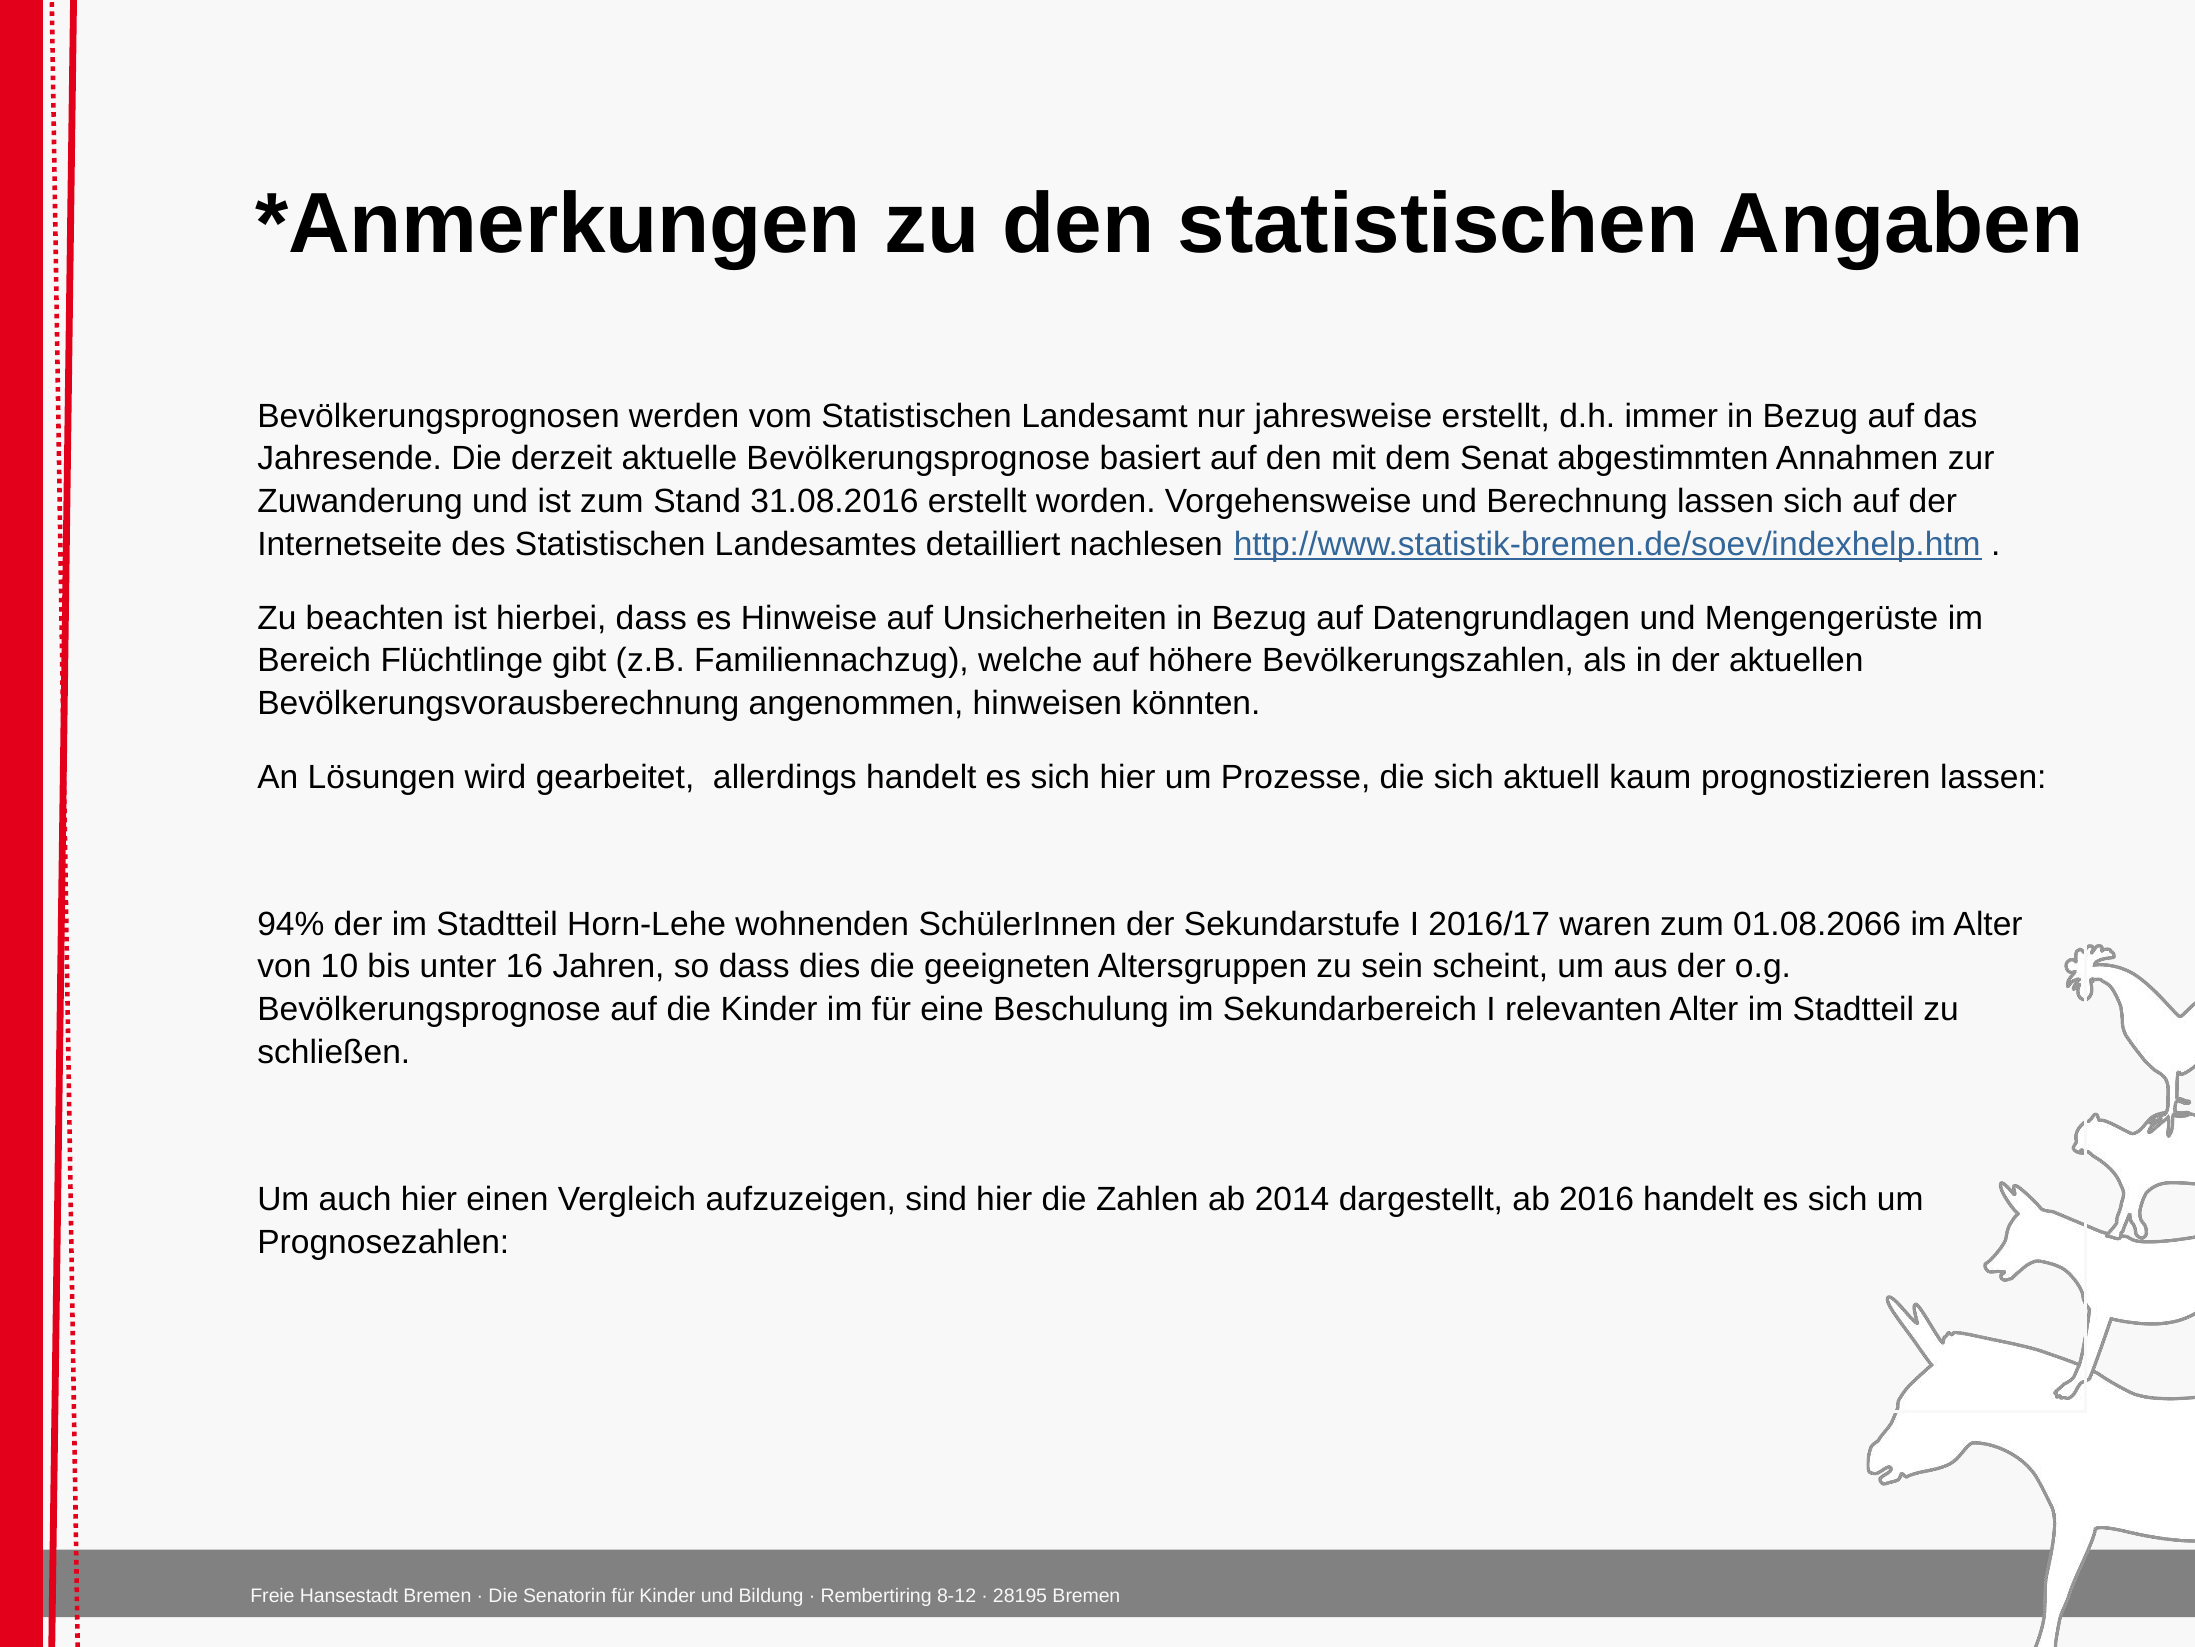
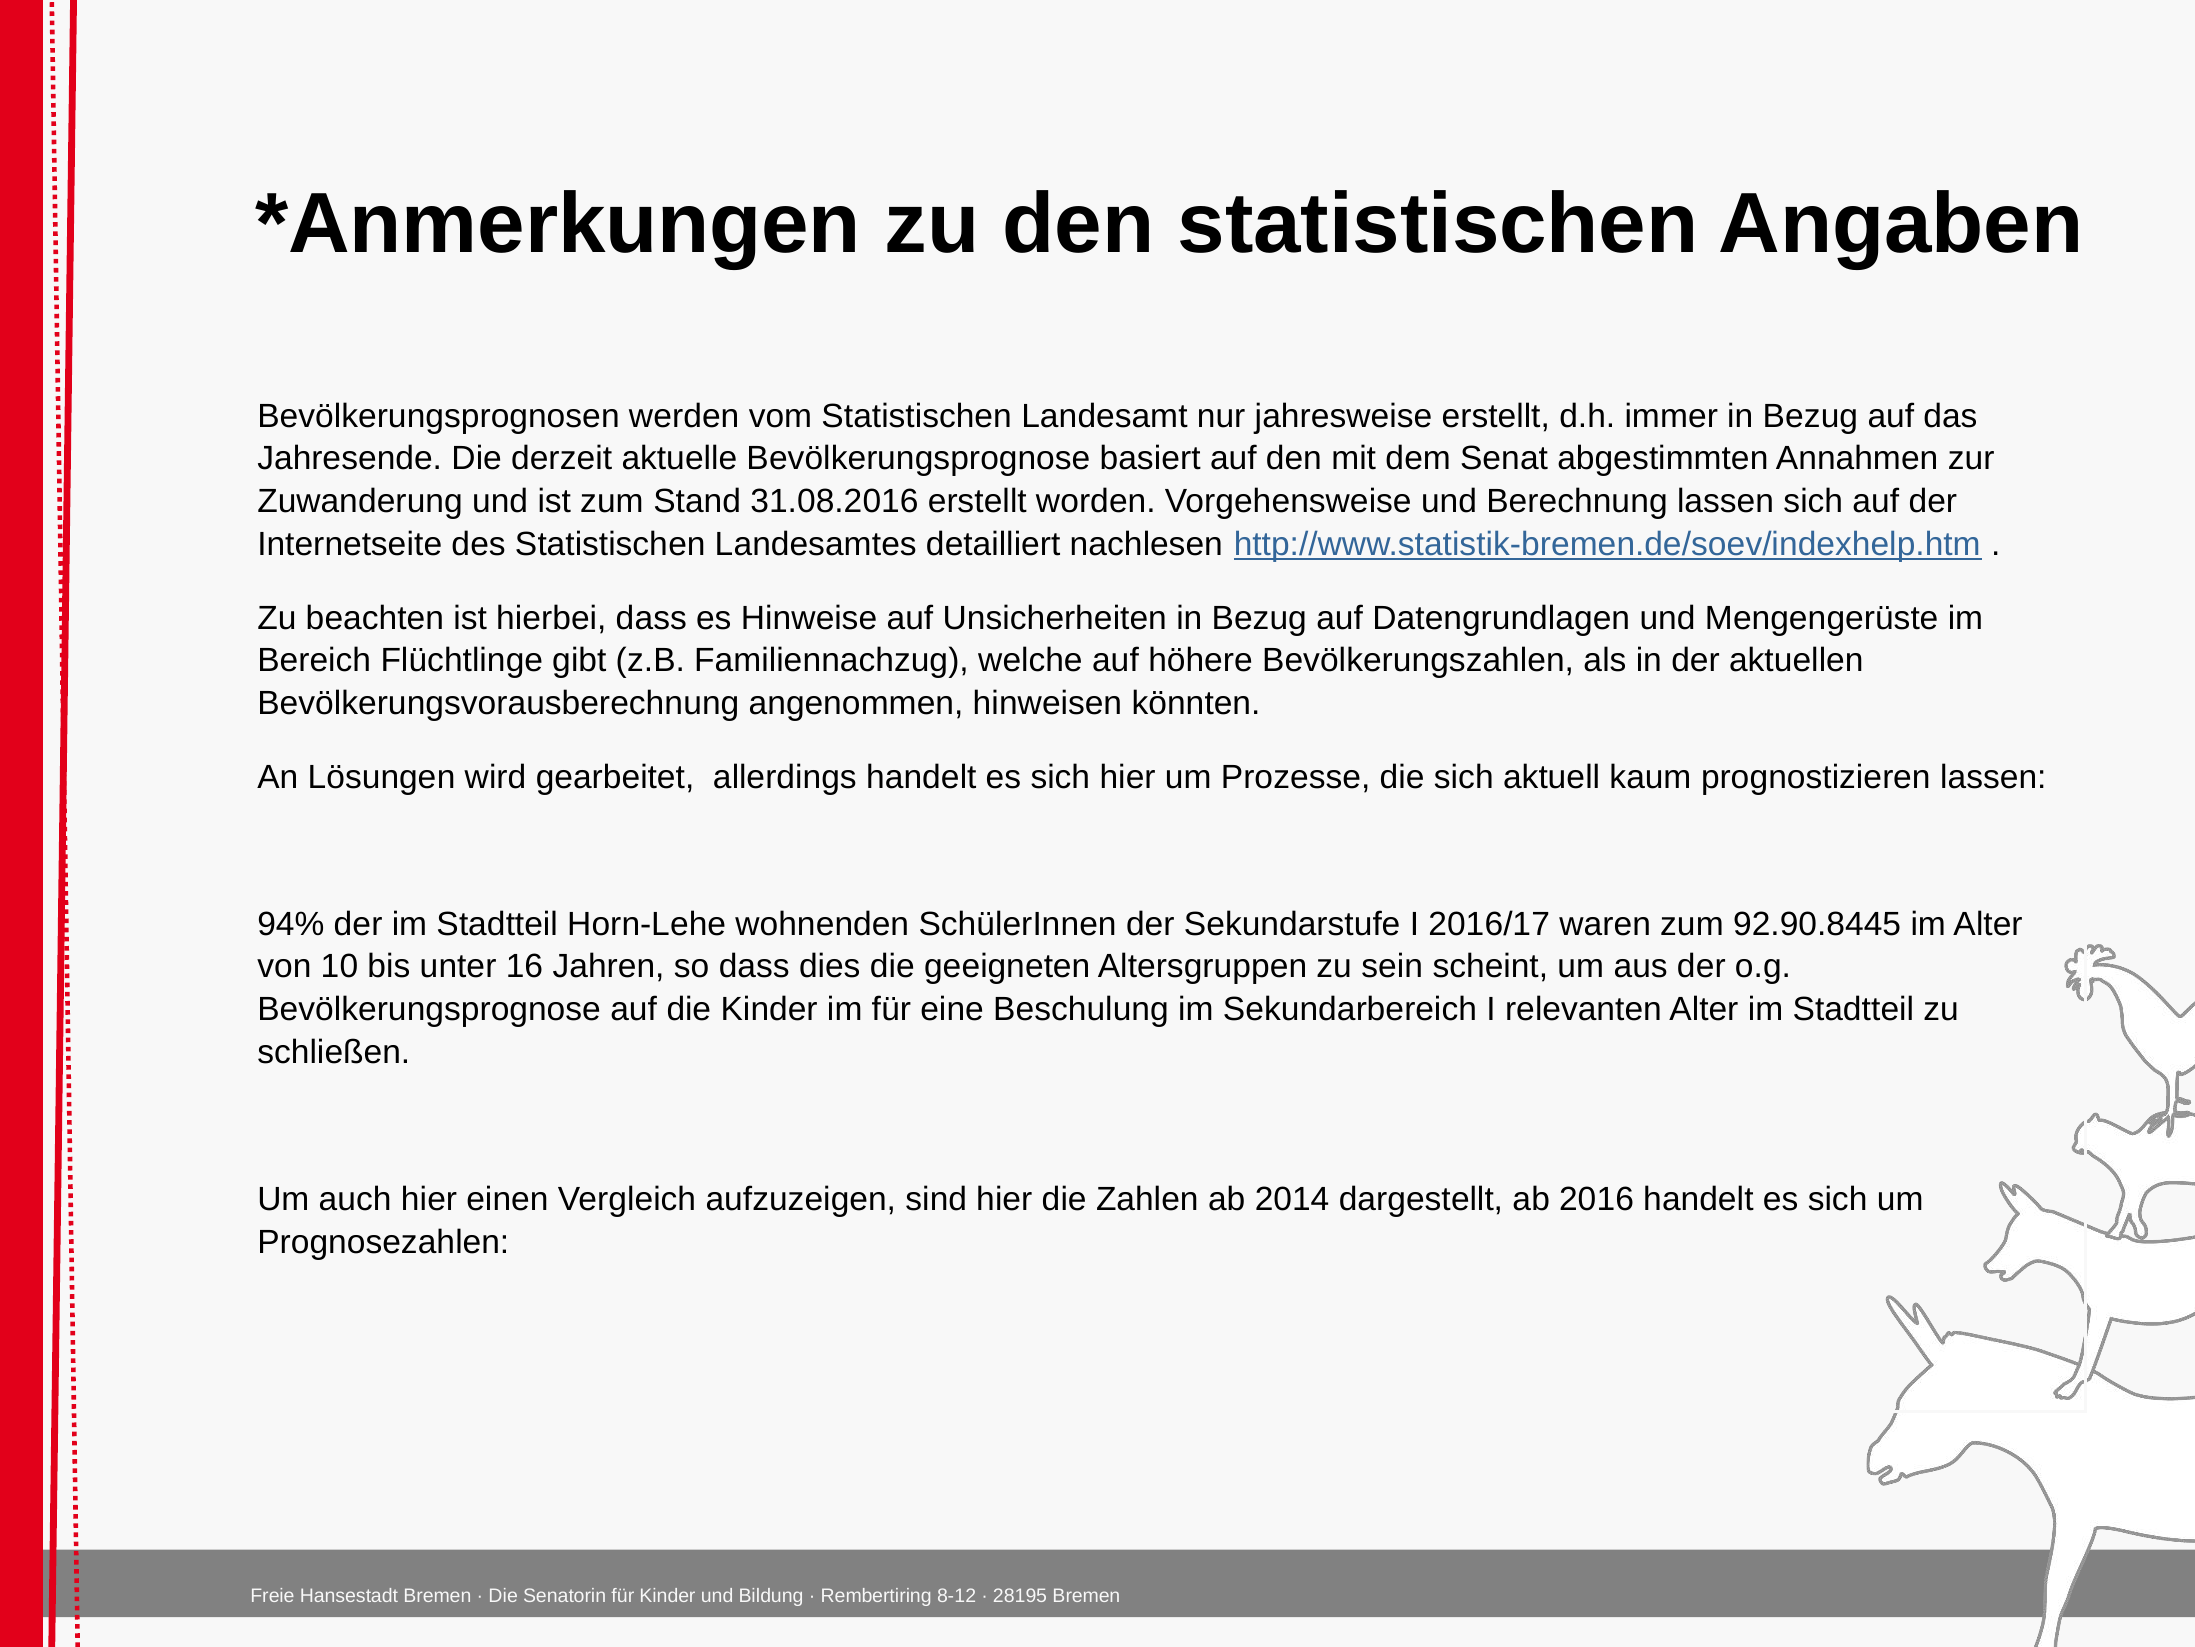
01.08.2066: 01.08.2066 -> 92.90.8445
